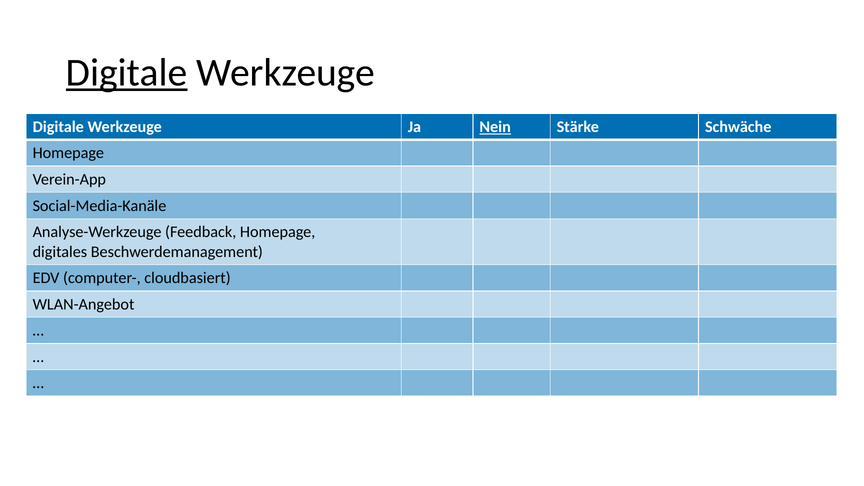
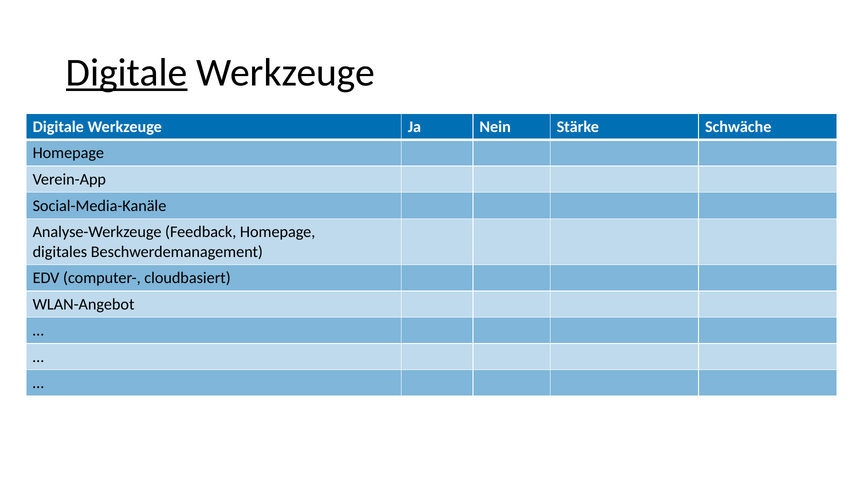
Nein underline: present -> none
